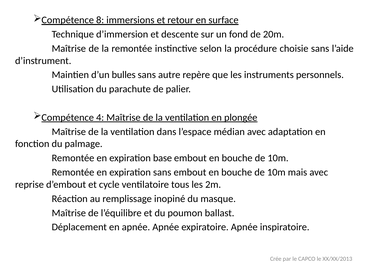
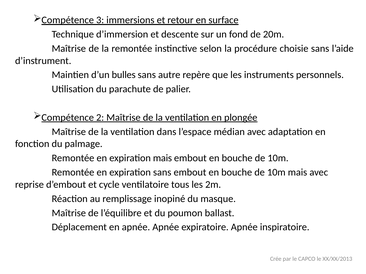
8: 8 -> 3
4: 4 -> 2
expiration base: base -> mais
